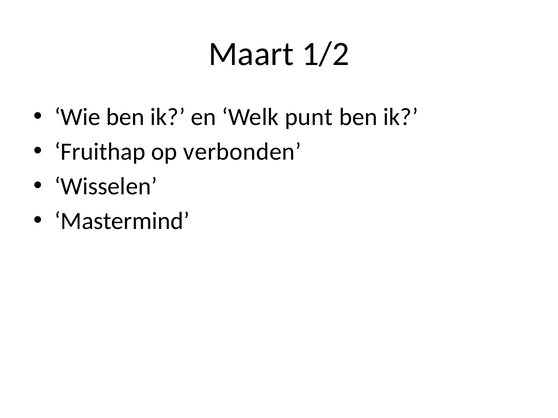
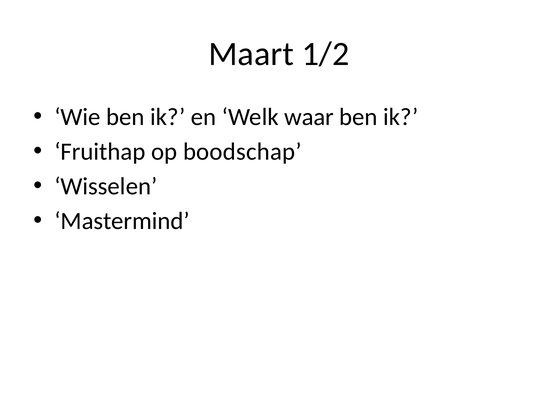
punt: punt -> waar
verbonden: verbonden -> boodschap
